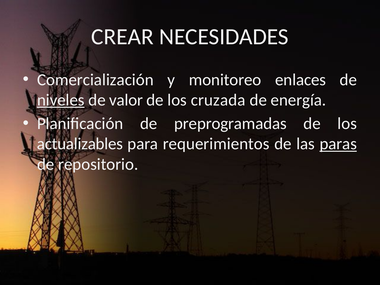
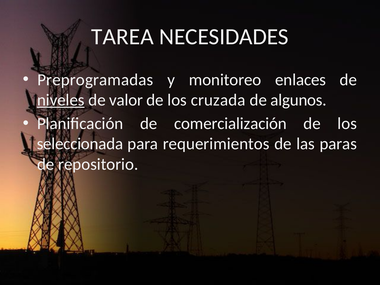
CREAR: CREAR -> TAREA
Comercialización: Comercialización -> Preprogramadas
energía: energía -> algunos
preprogramadas: preprogramadas -> comercialización
actualizables: actualizables -> seleccionada
paras underline: present -> none
